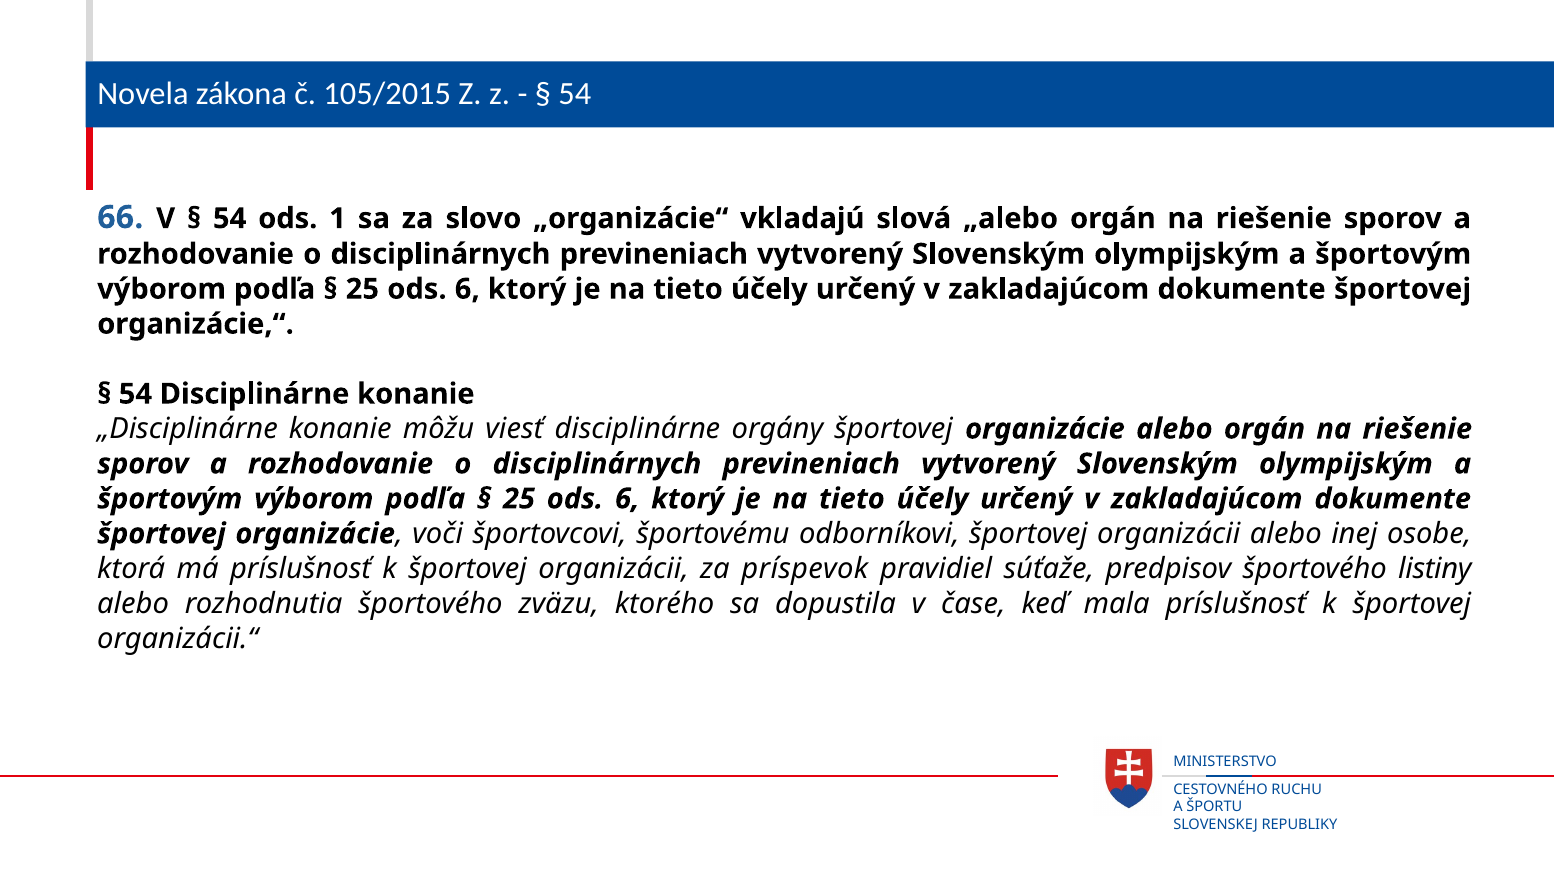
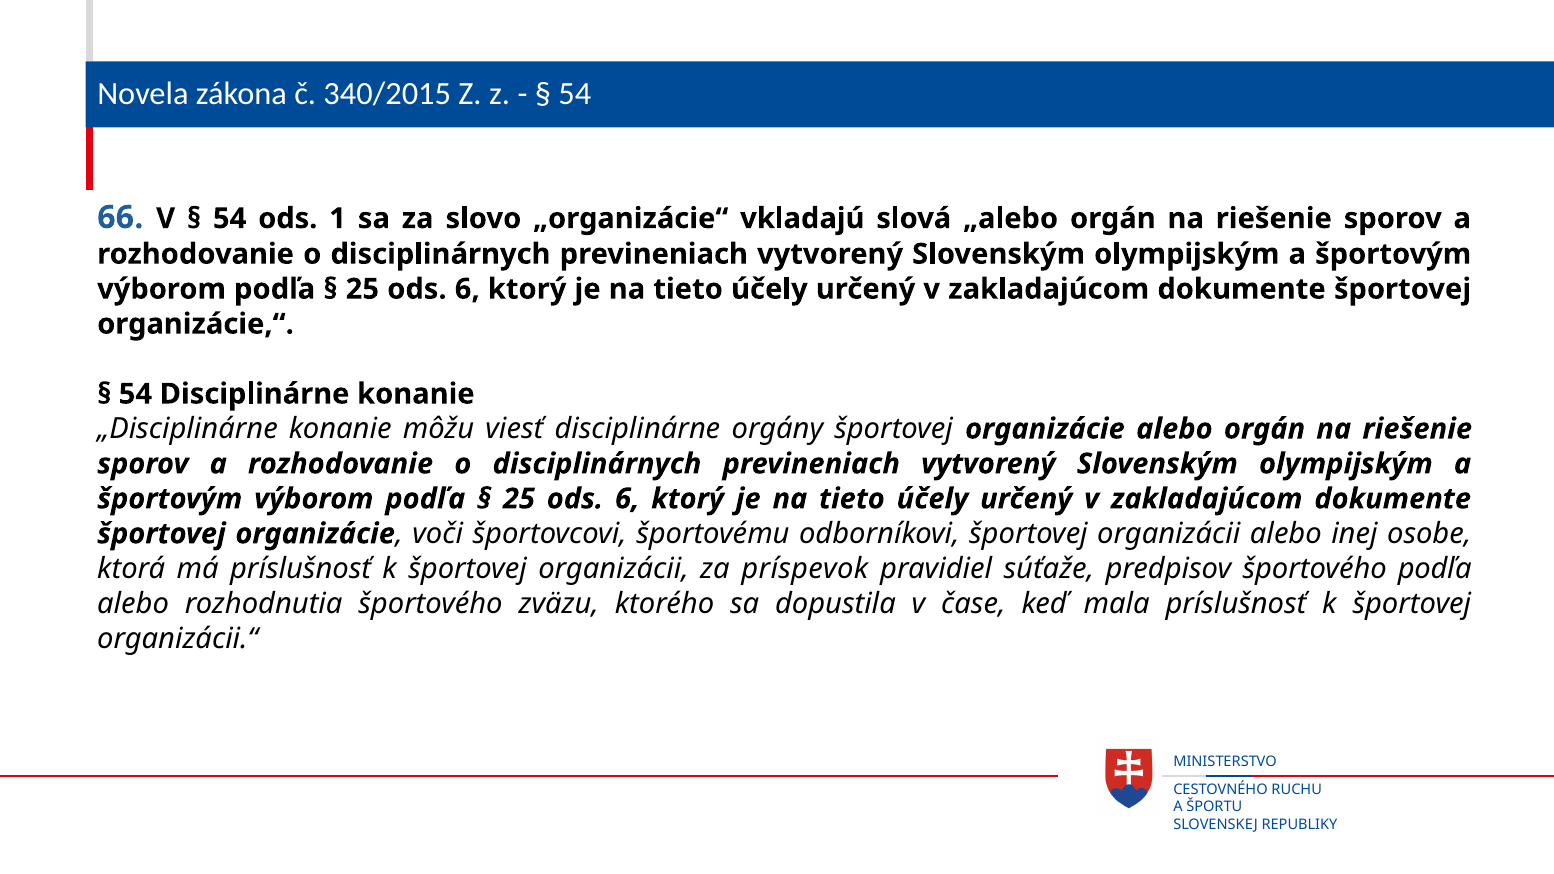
105/2015: 105/2015 -> 340/2015
športového listiny: listiny -> podľa
